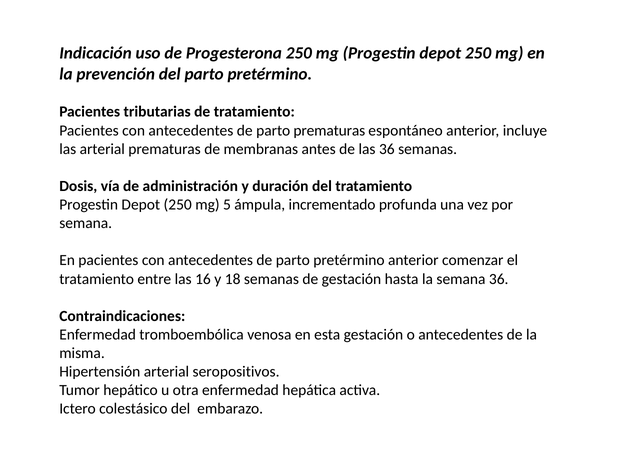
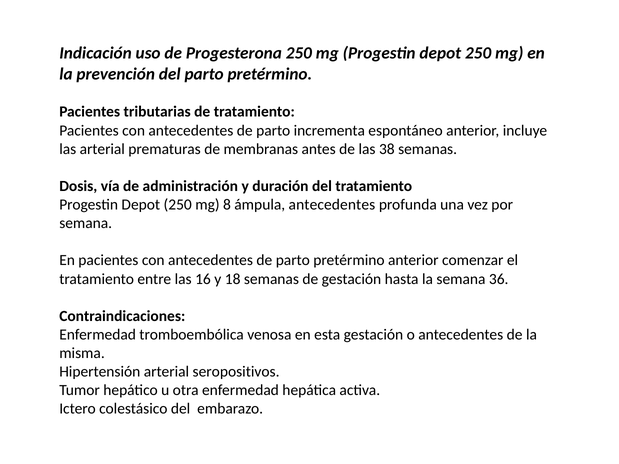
parto prematuras: prematuras -> incrementa
las 36: 36 -> 38
5: 5 -> 8
ámpula incrementado: incrementado -> antecedentes
